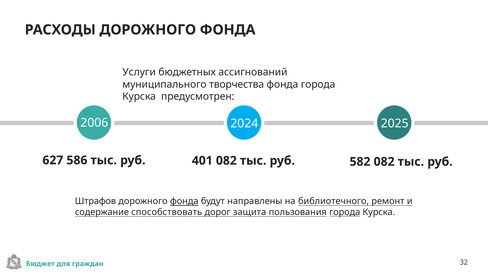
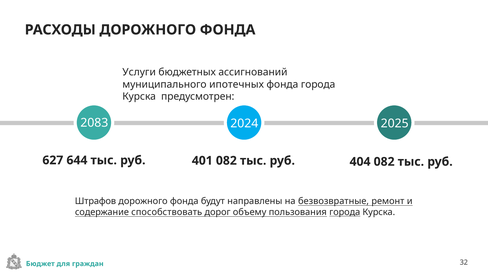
творчества: творчества -> ипотечных
2006: 2006 -> 2083
586: 586 -> 644
582: 582 -> 404
фонда at (184, 202) underline: present -> none
библиотечного: библиотечного -> безвозвратные
защита: защита -> объему
